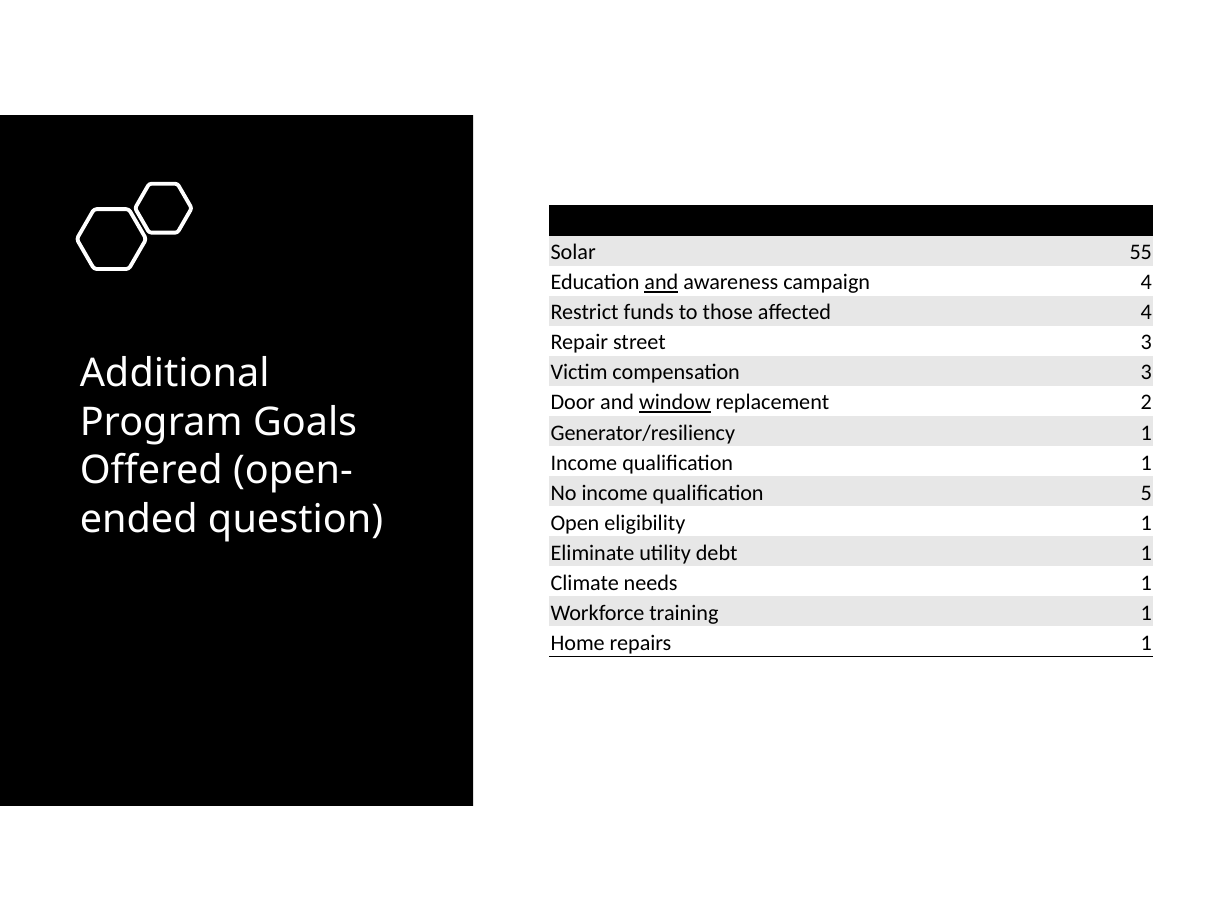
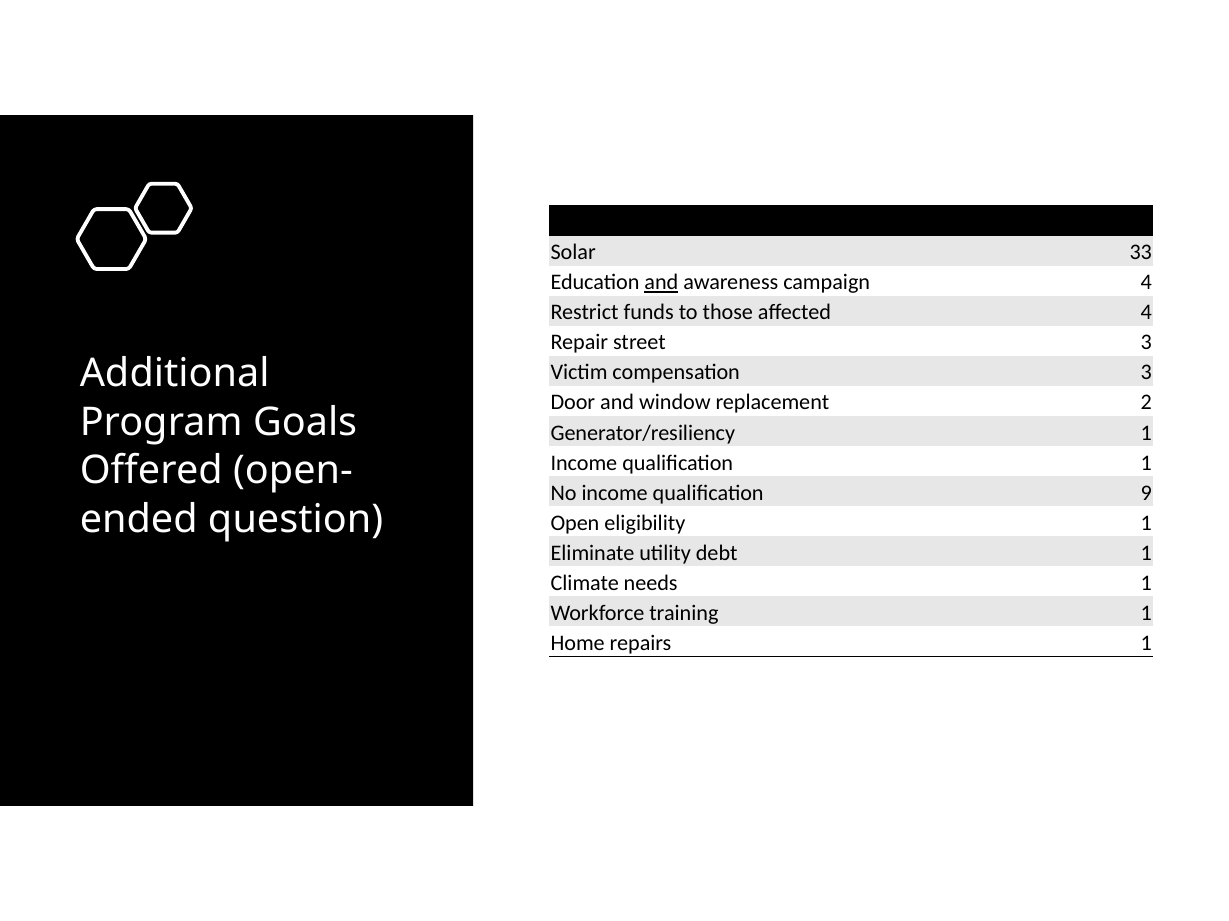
55: 55 -> 33
window underline: present -> none
5: 5 -> 9
